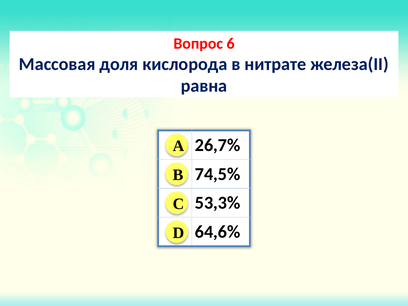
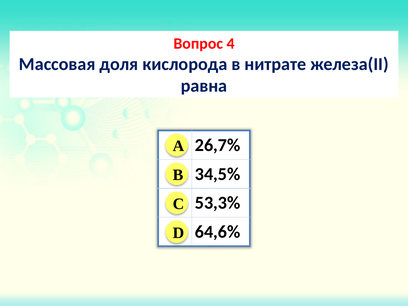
6: 6 -> 4
74,5%: 74,5% -> 34,5%
